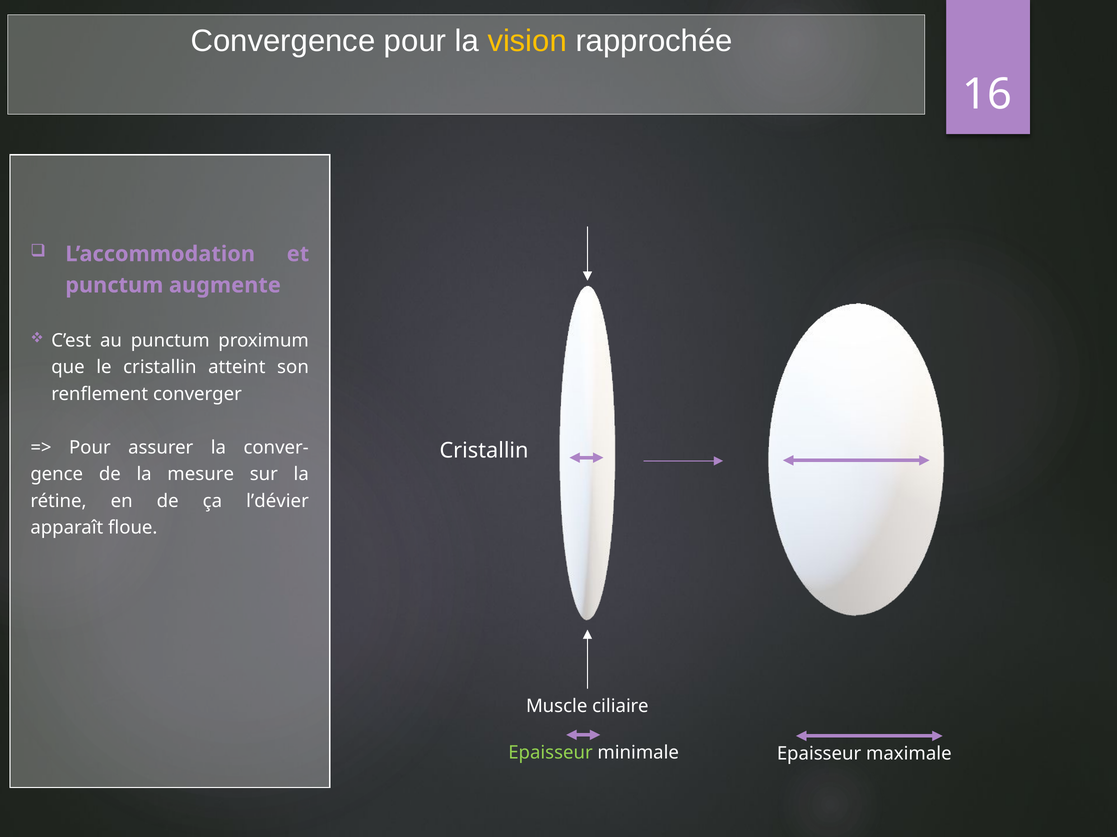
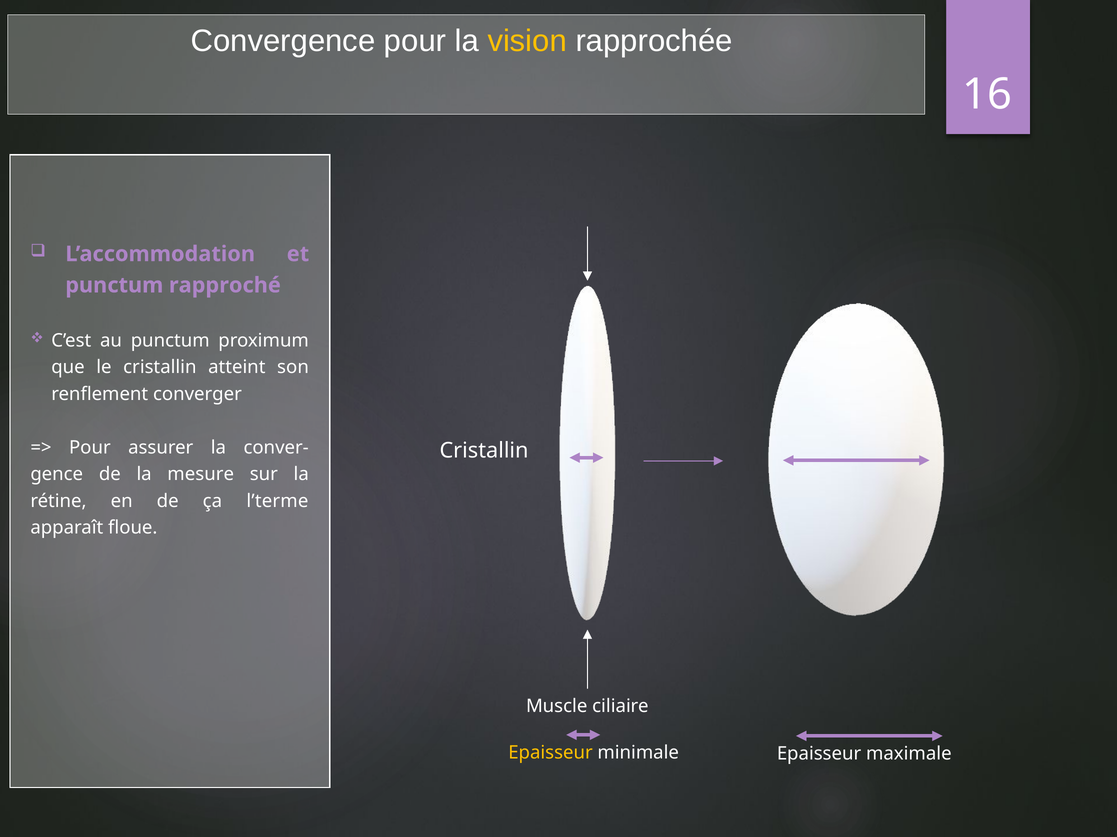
augmente: augmente -> rapproché
l’dévier: l’dévier -> l’terme
Epaisseur at (550, 753) colour: light green -> yellow
